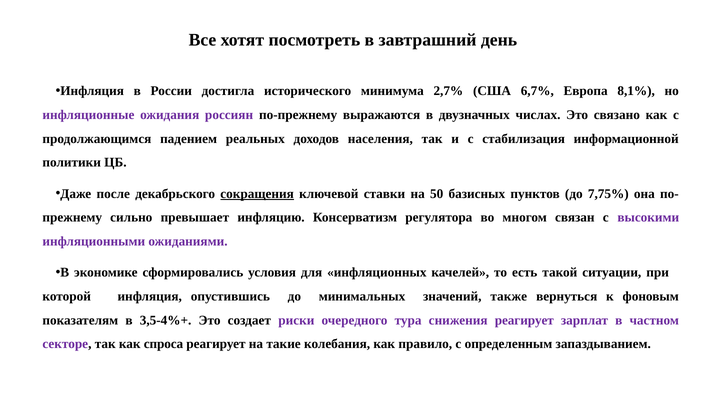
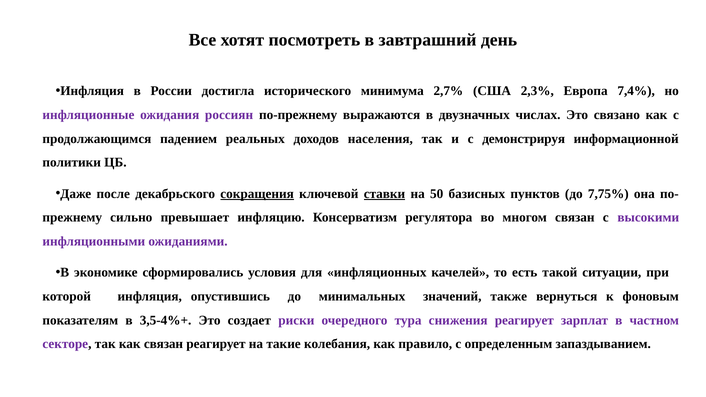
6,7%: 6,7% -> 2,3%
8,1%: 8,1% -> 7,4%
стабилизация: стабилизация -> демонстрируя
ставки underline: none -> present
как спроса: спроса -> связан
